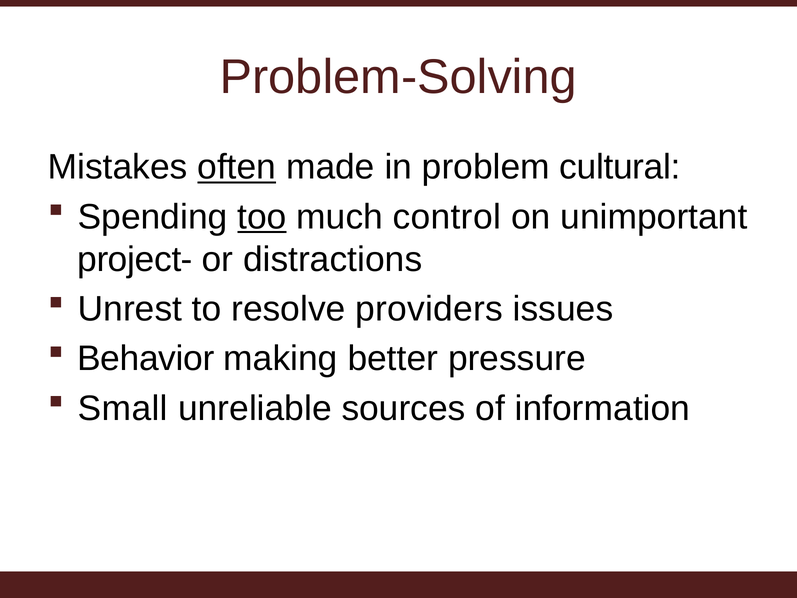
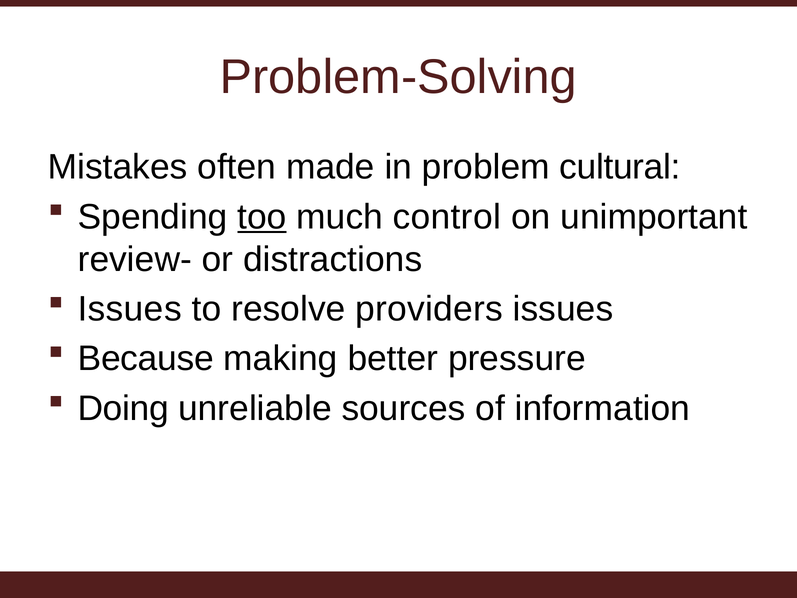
often underline: present -> none
project-: project- -> review-
Unrest at (130, 309): Unrest -> Issues
Behavior: Behavior -> Because
Small: Small -> Doing
